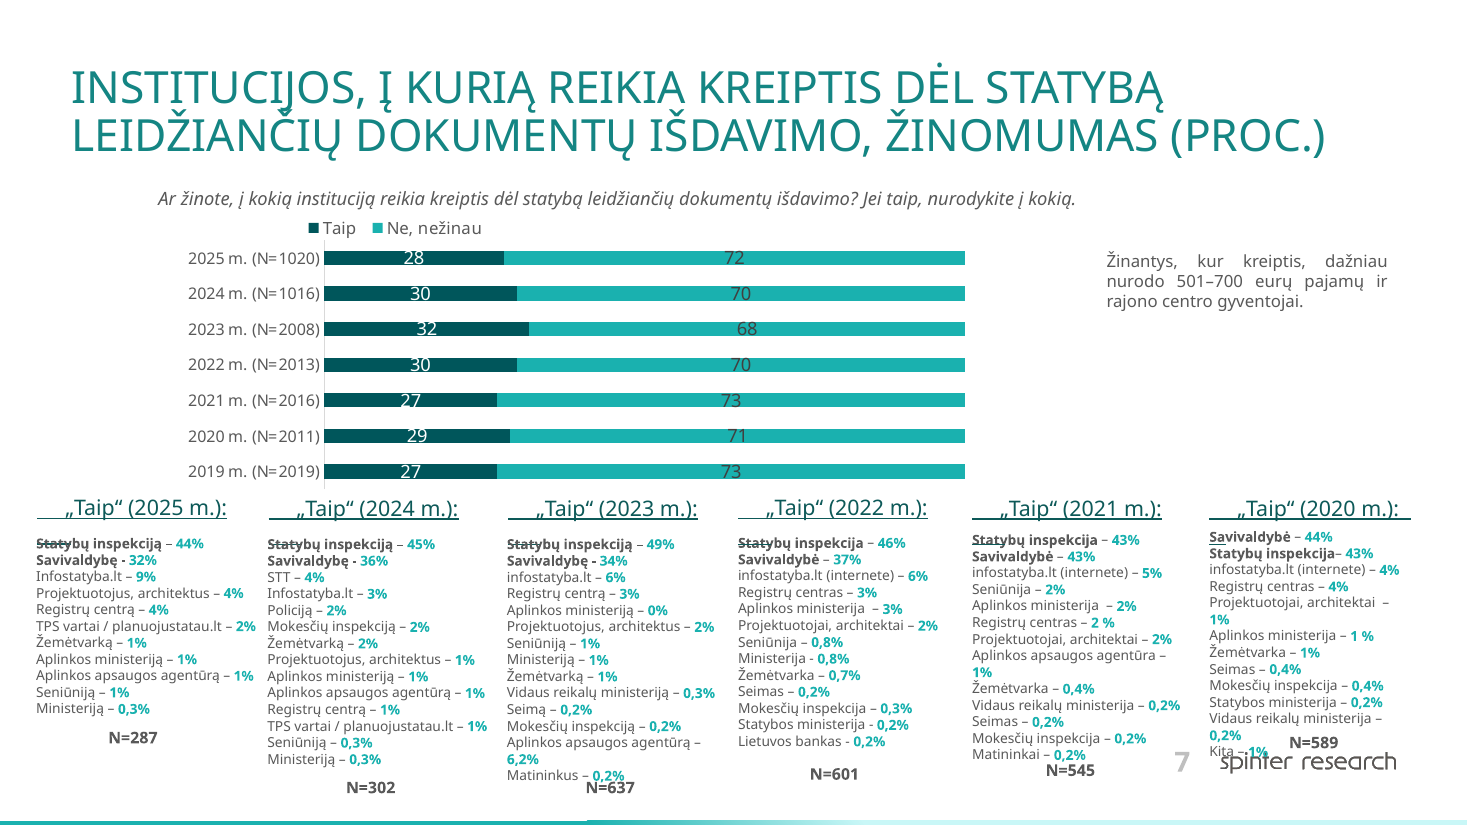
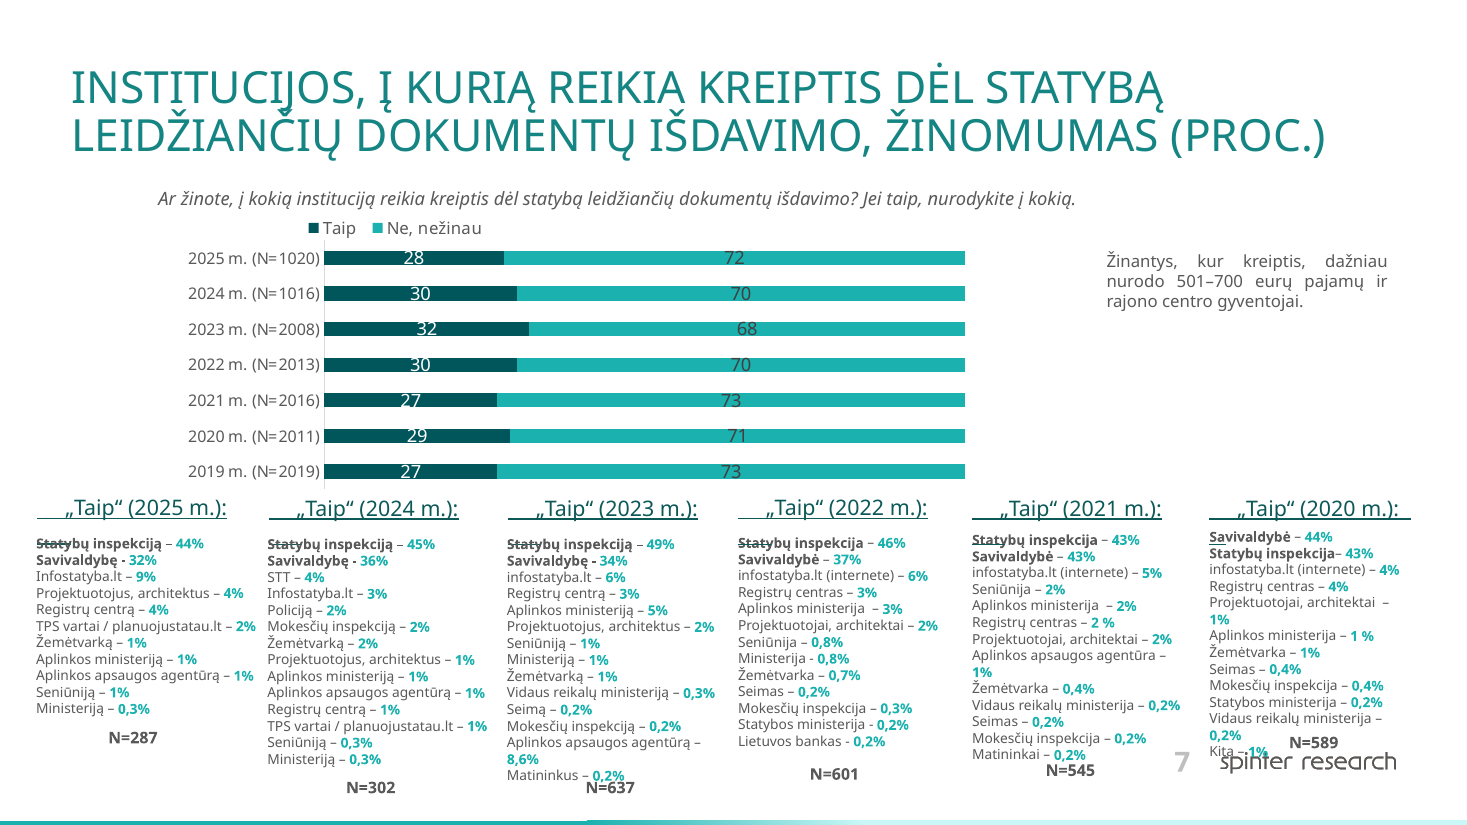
0% at (658, 611): 0% -> 5%
6,2%: 6,2% -> 8,6%
